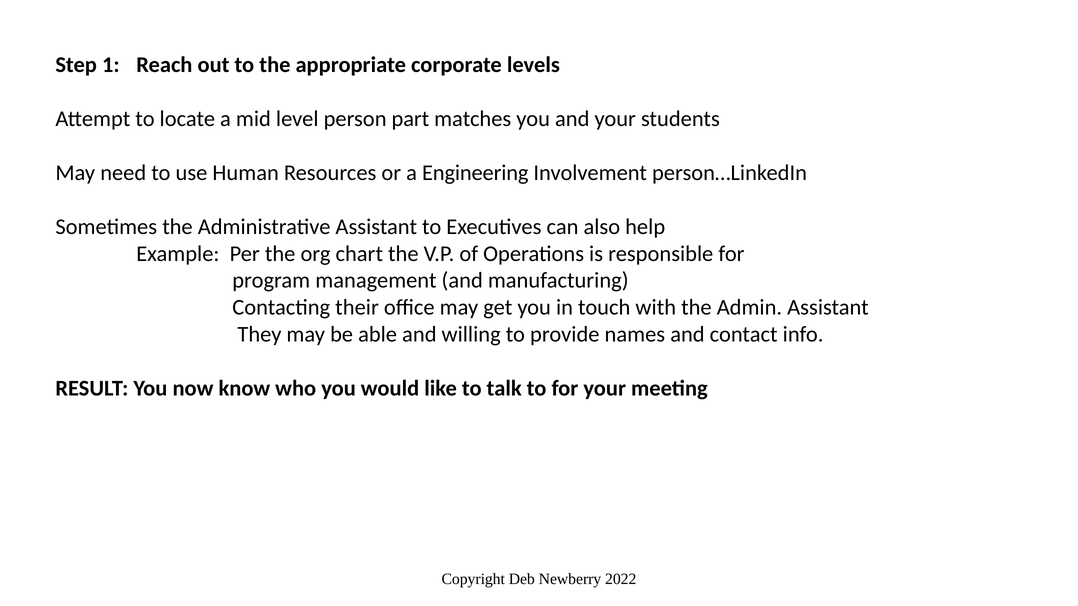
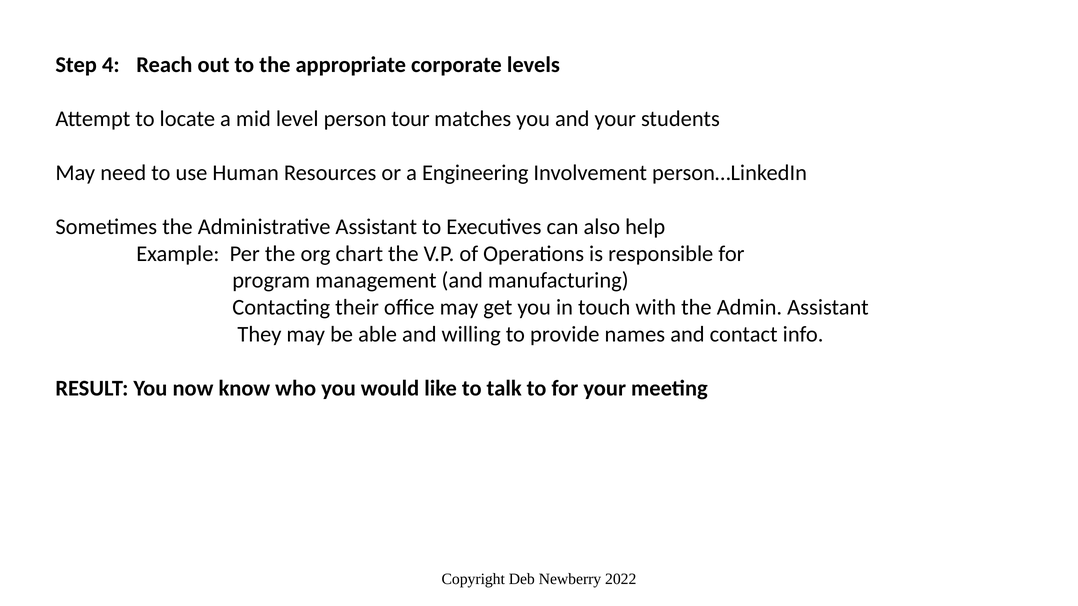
1: 1 -> 4
part: part -> tour
